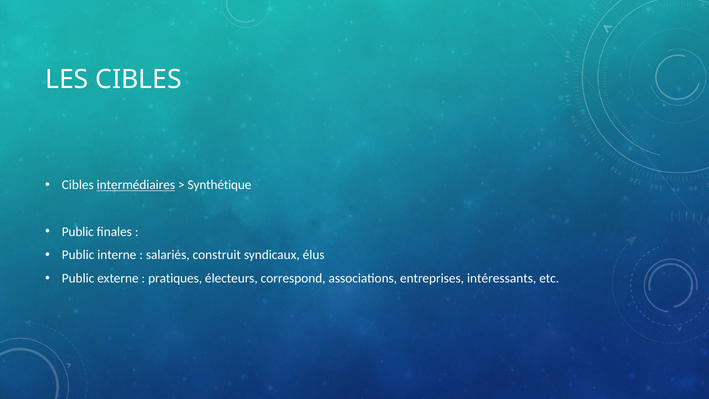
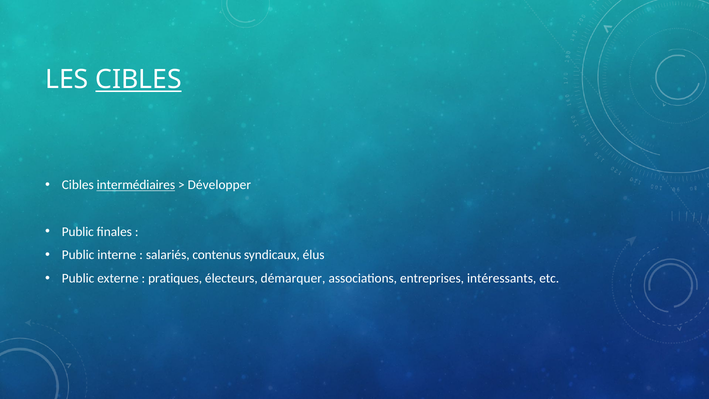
CIBLES at (139, 80) underline: none -> present
Synthétique: Synthétique -> Développer
construit: construit -> contenus
correspond: correspond -> démarquer
